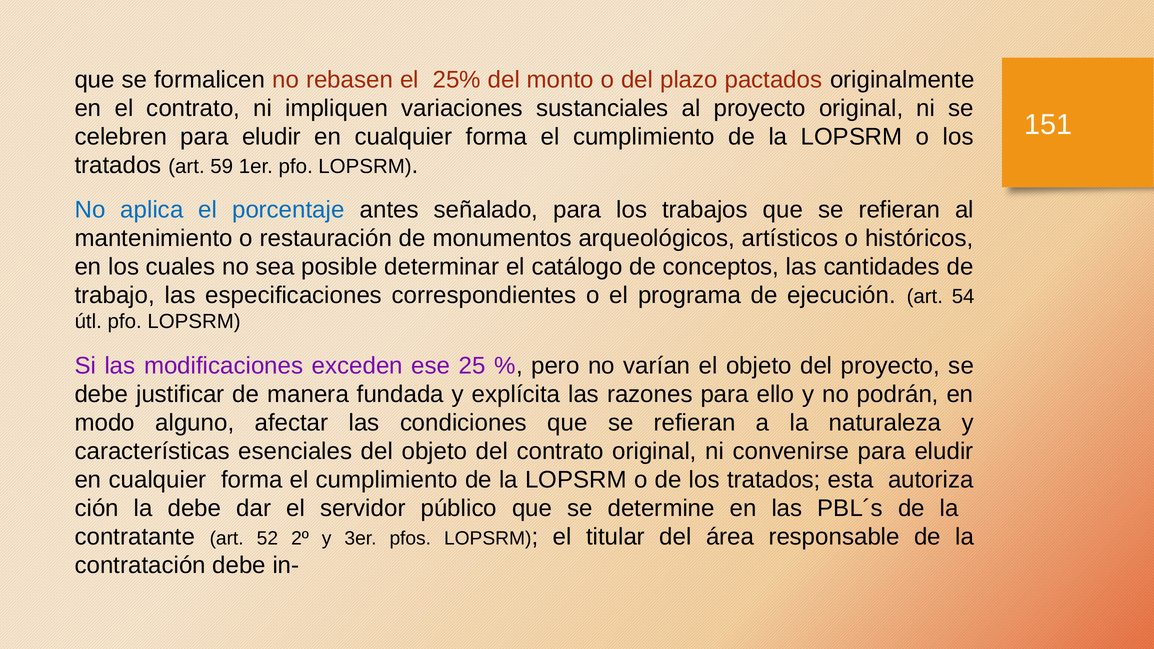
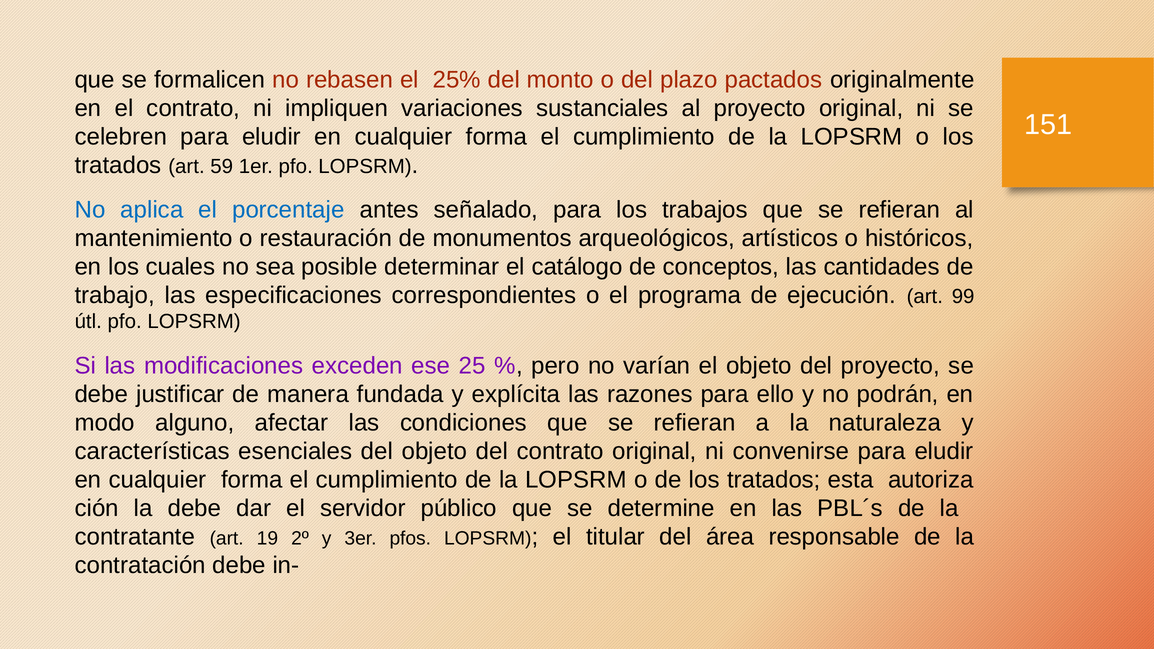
54: 54 -> 99
52: 52 -> 19
